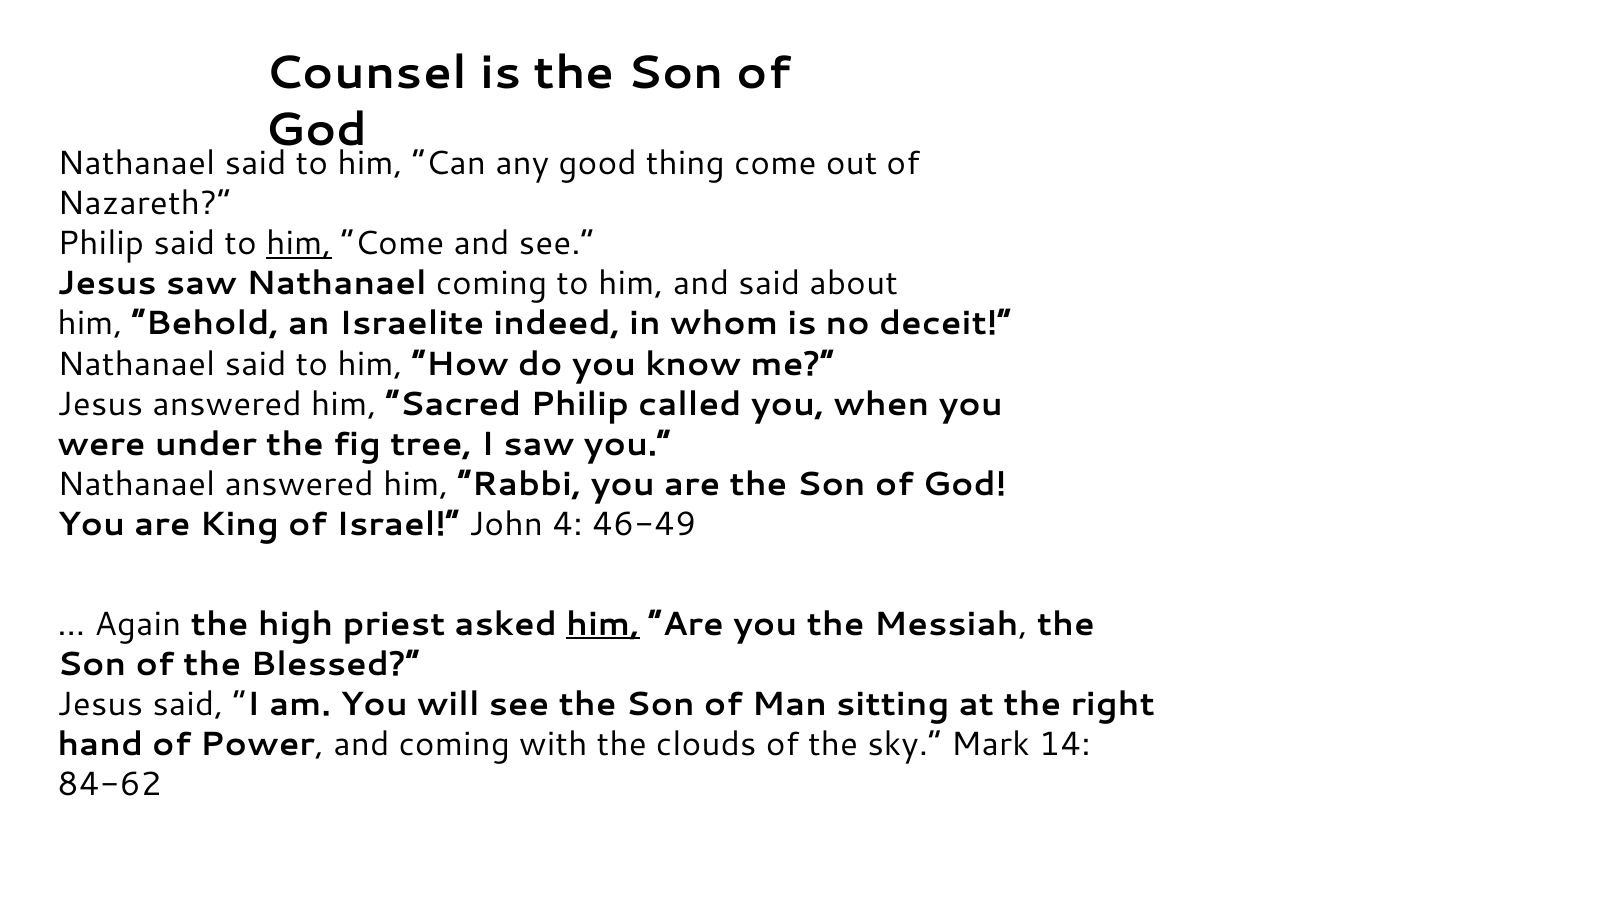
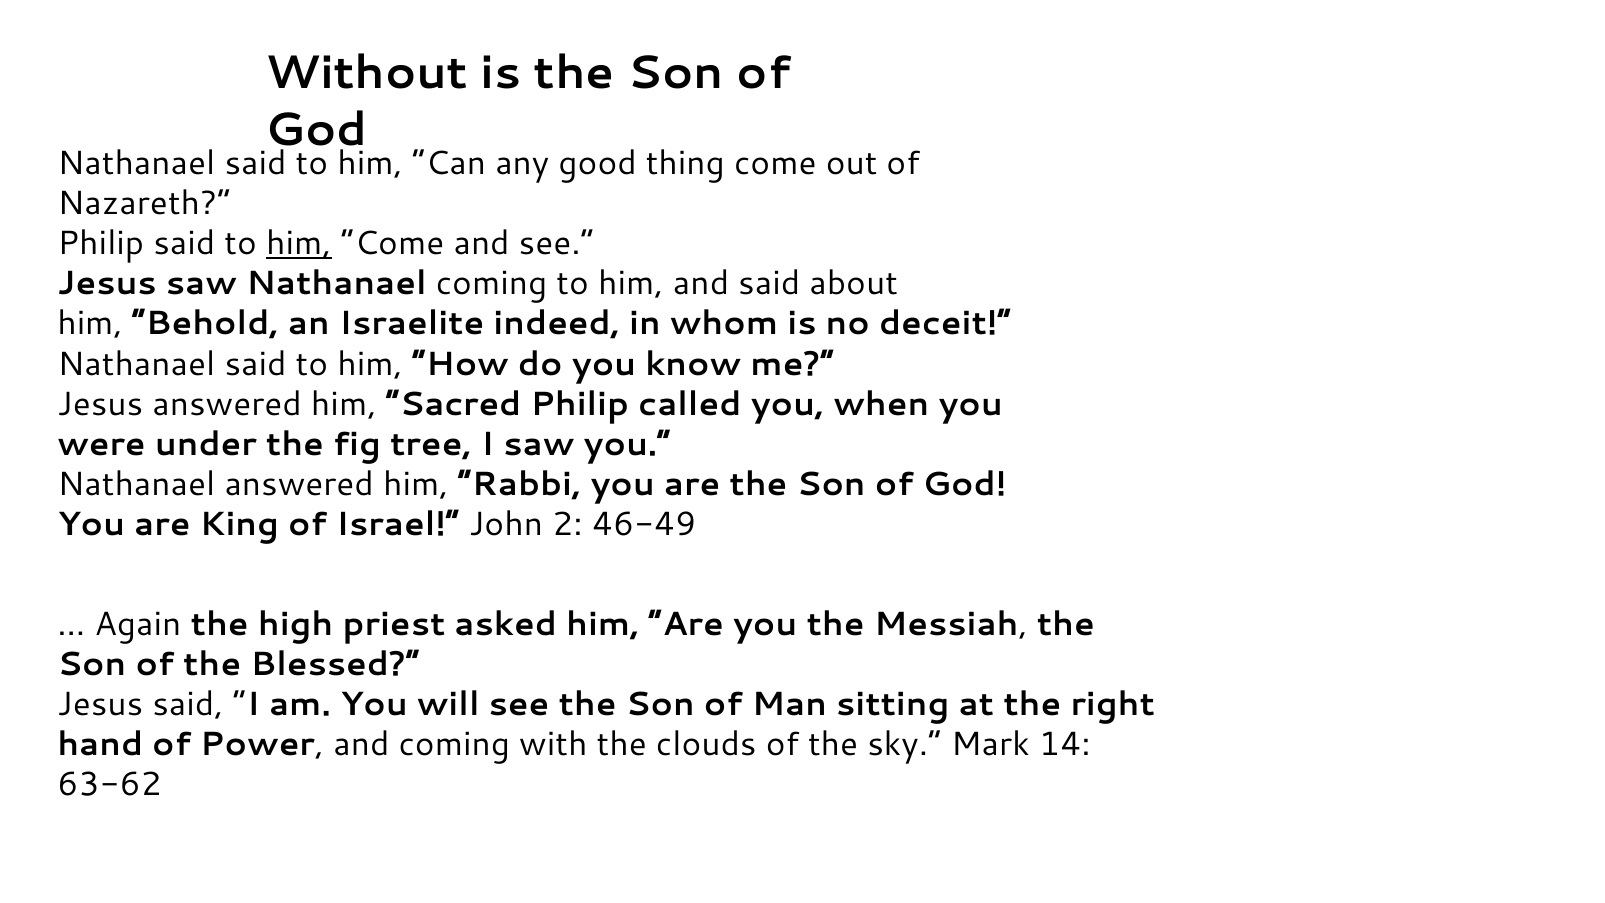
Counsel: Counsel -> Without
4: 4 -> 2
him at (603, 624) underline: present -> none
84-62: 84-62 -> 63-62
